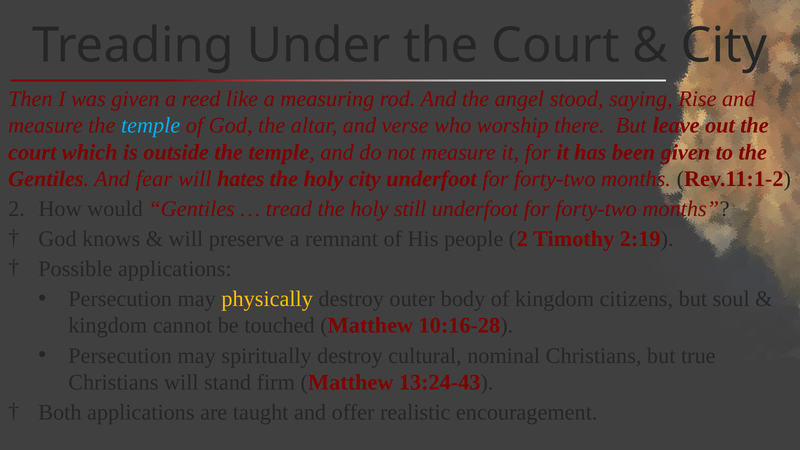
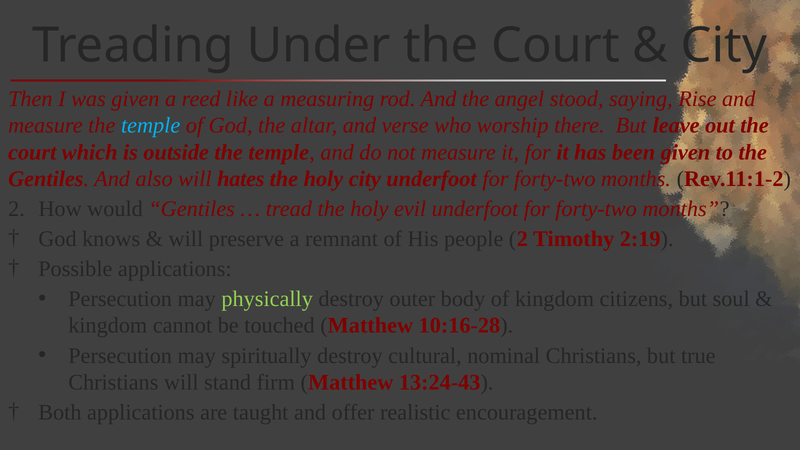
fear: fear -> also
still: still -> evil
physically colour: yellow -> light green
